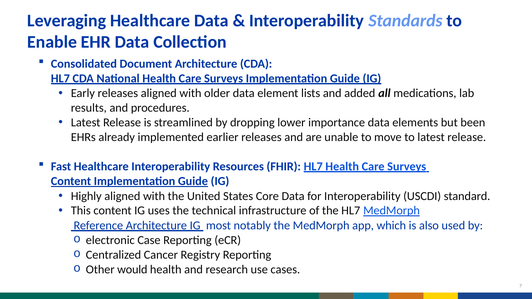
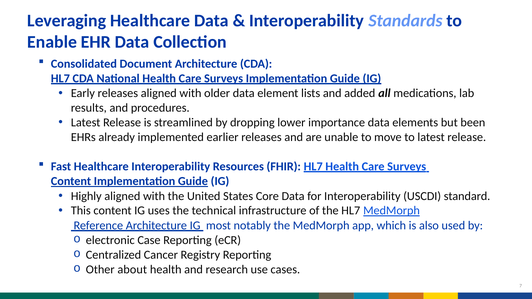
would: would -> about
